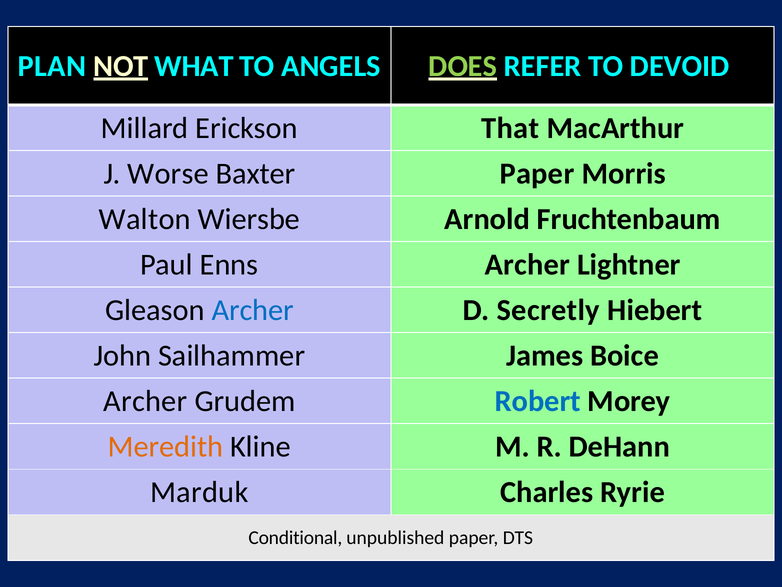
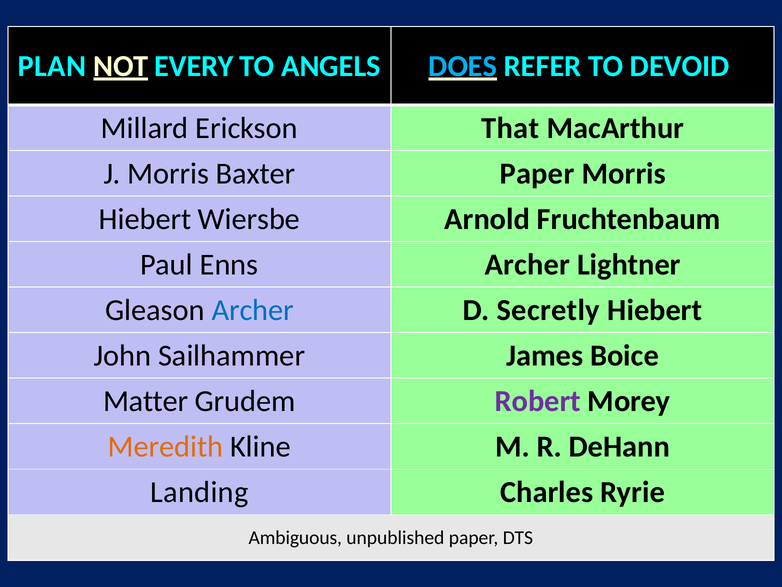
WHAT: WHAT -> EVERY
DOES colour: light green -> light blue
J Worse: Worse -> Morris
Walton at (145, 219): Walton -> Hiebert
Archer at (145, 401): Archer -> Matter
Robert colour: blue -> purple
Marduk: Marduk -> Landing
Conditional: Conditional -> Ambiguous
